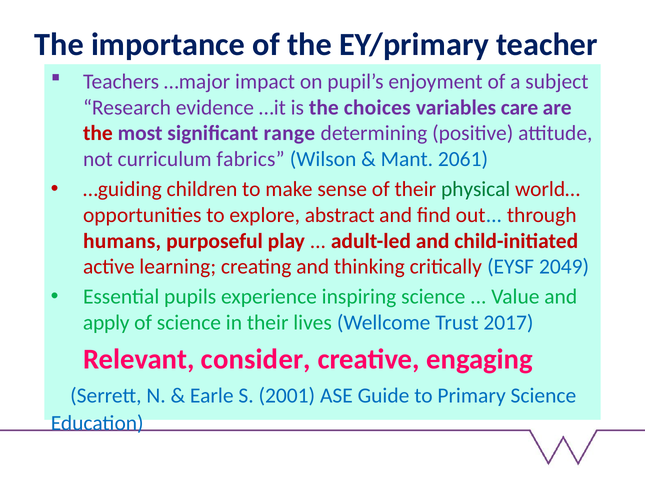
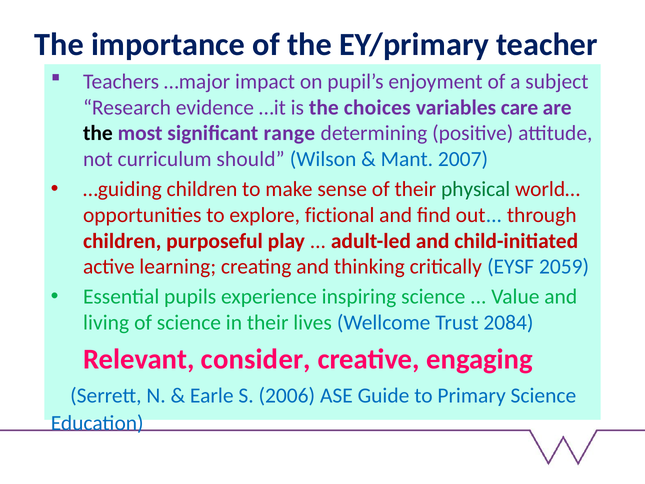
the at (98, 133) colour: red -> black
fabrics: fabrics -> should
2061: 2061 -> 2007
abstract: abstract -> fictional
humans at (122, 241): humans -> children
2049: 2049 -> 2059
apply: apply -> living
2017: 2017 -> 2084
2001: 2001 -> 2006
